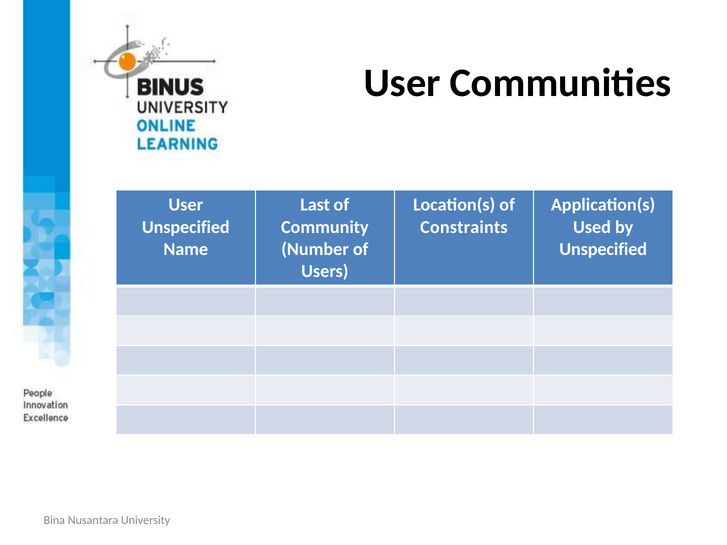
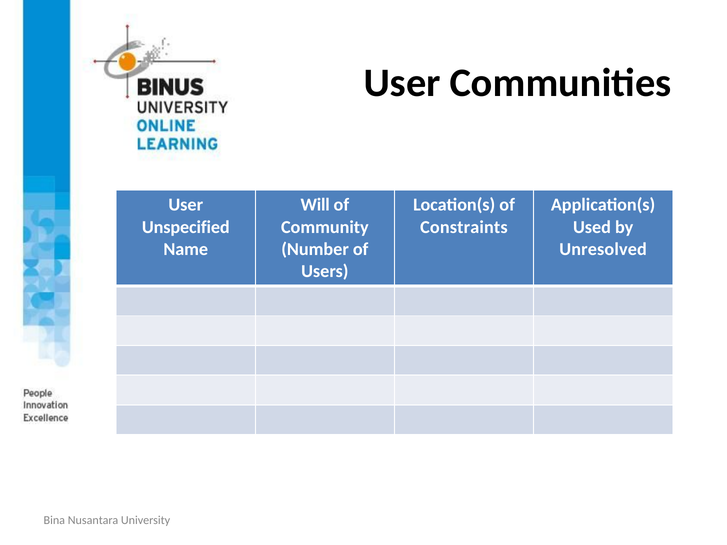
Last: Last -> Will
Unspecified at (603, 249): Unspecified -> Unresolved
